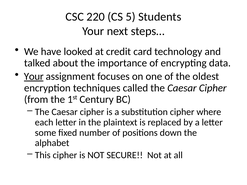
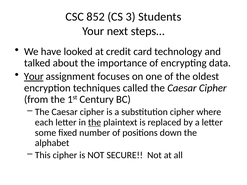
220: 220 -> 852
5: 5 -> 3
the at (95, 122) underline: none -> present
